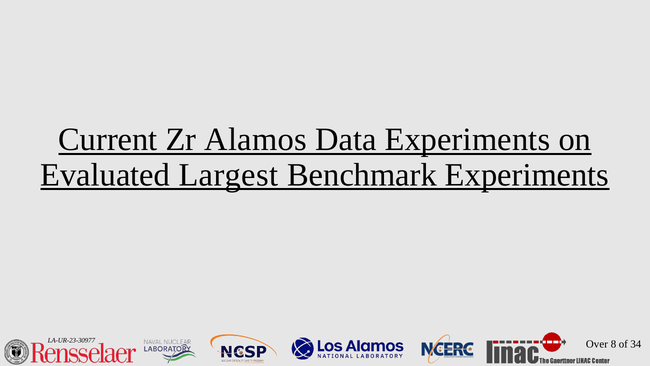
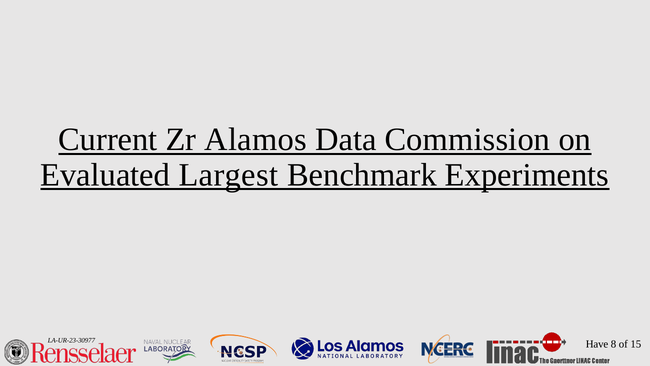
Data Experiments: Experiments -> Commission
Over: Over -> Have
34: 34 -> 15
